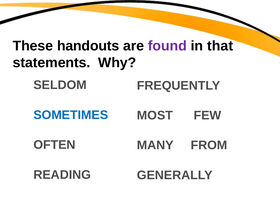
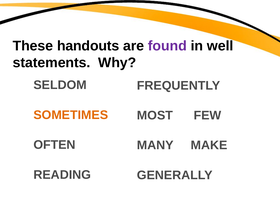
that: that -> well
SOMETIMES colour: blue -> orange
FROM: FROM -> MAKE
